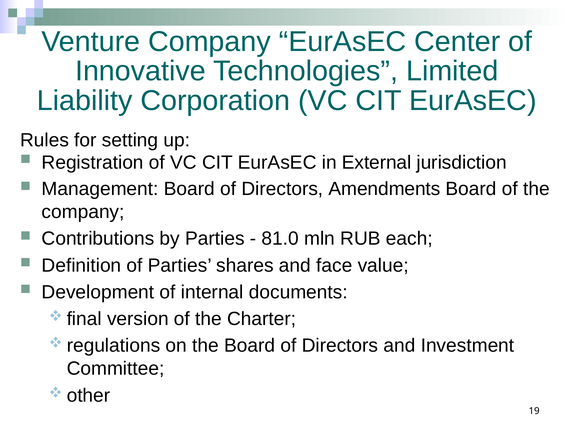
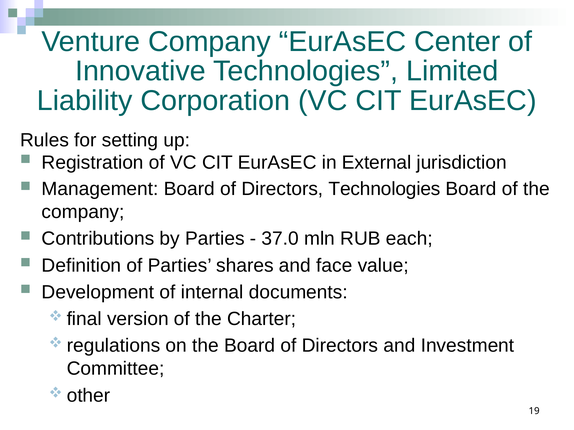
Directors Amendments: Amendments -> Technologies
81.0: 81.0 -> 37.0
